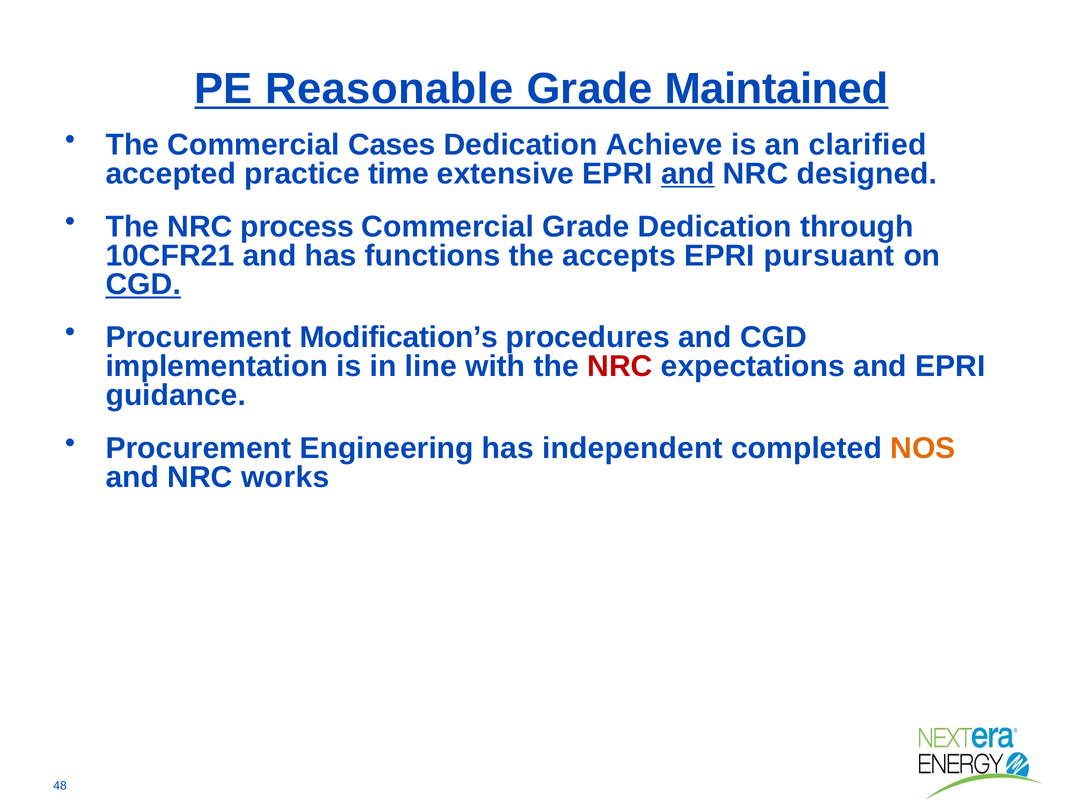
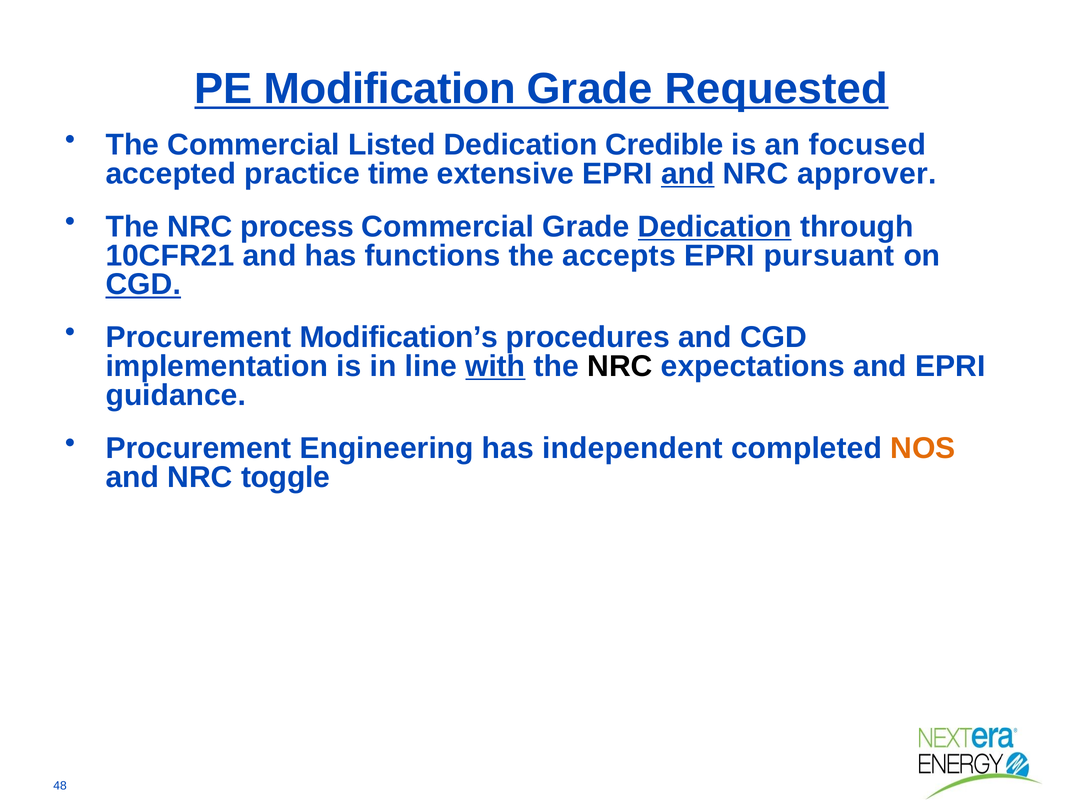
Reasonable: Reasonable -> Modification
Maintained: Maintained -> Requested
Cases: Cases -> Listed
Achieve: Achieve -> Credible
clarified: clarified -> focused
designed: designed -> approver
Dedication at (715, 227) underline: none -> present
with underline: none -> present
NRC at (620, 367) colour: red -> black
works: works -> toggle
